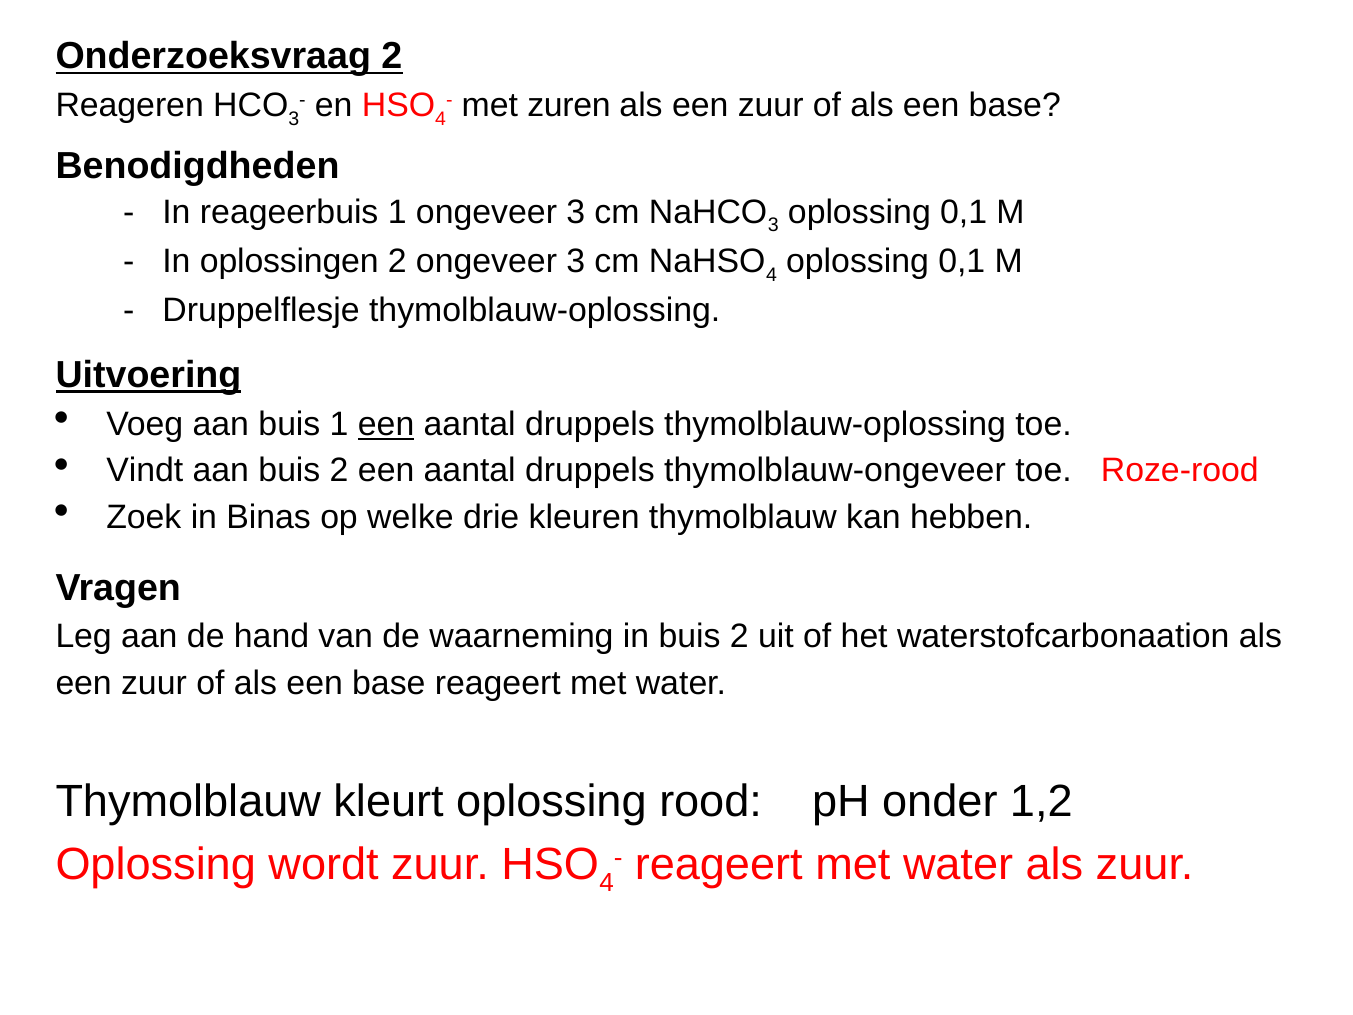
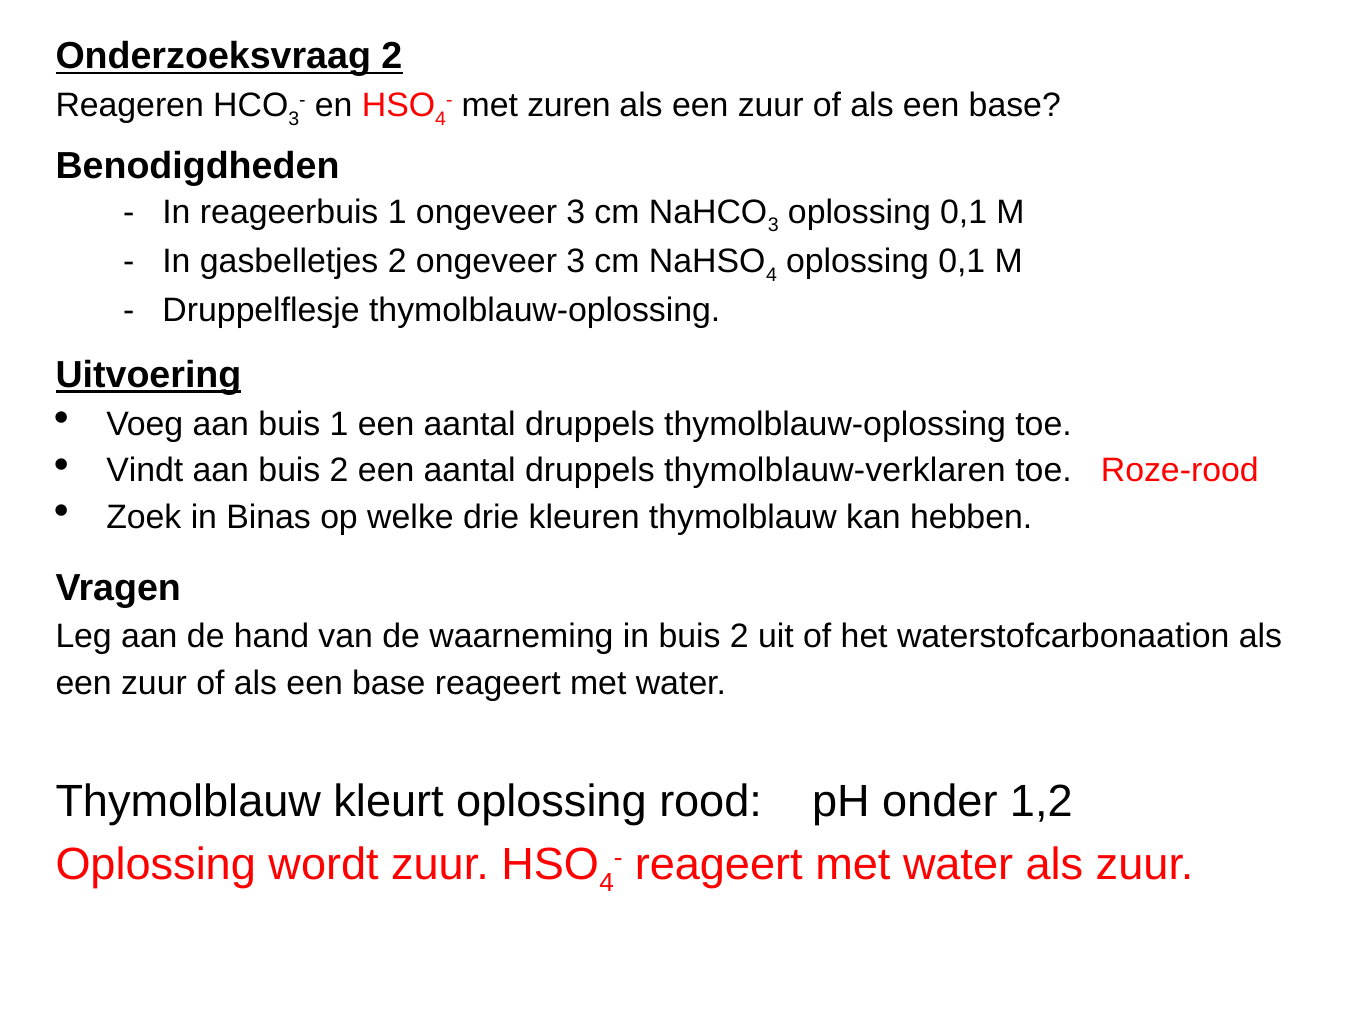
oplossingen: oplossingen -> gasbelletjes
een at (386, 424) underline: present -> none
thymolblauw-ongeveer: thymolblauw-ongeveer -> thymolblauw-verklaren
